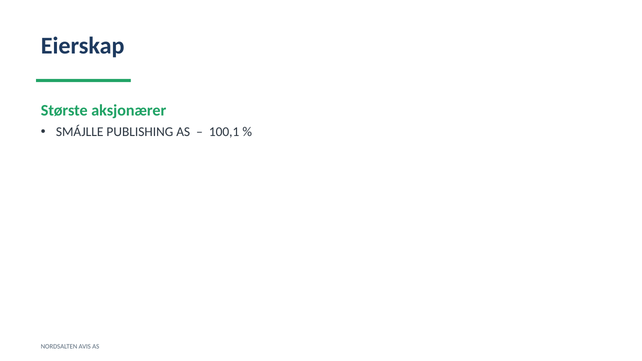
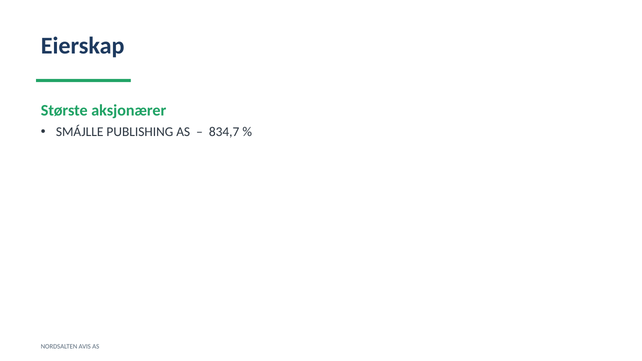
100,1: 100,1 -> 834,7
